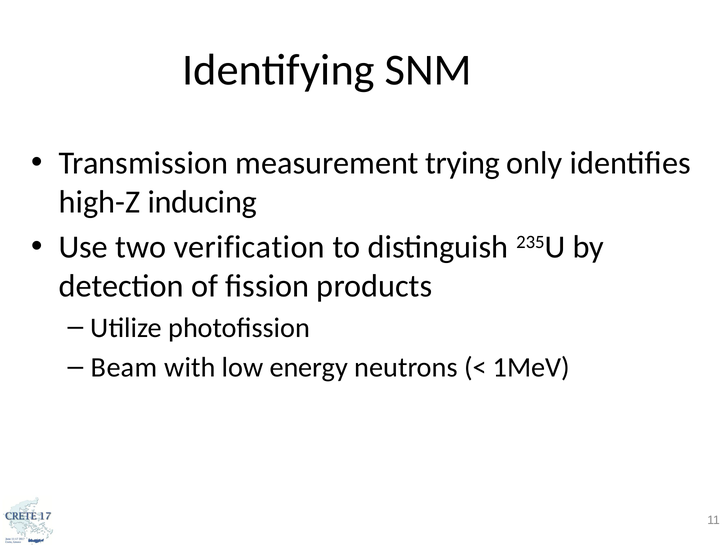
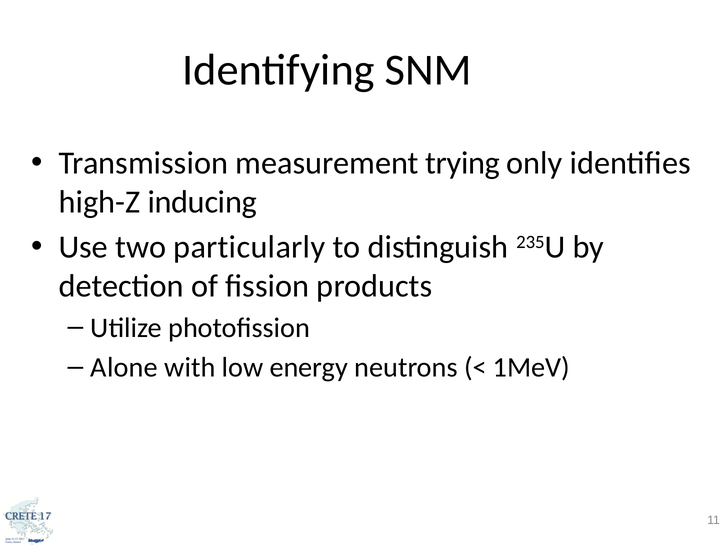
verification: verification -> particularly
Beam: Beam -> Alone
